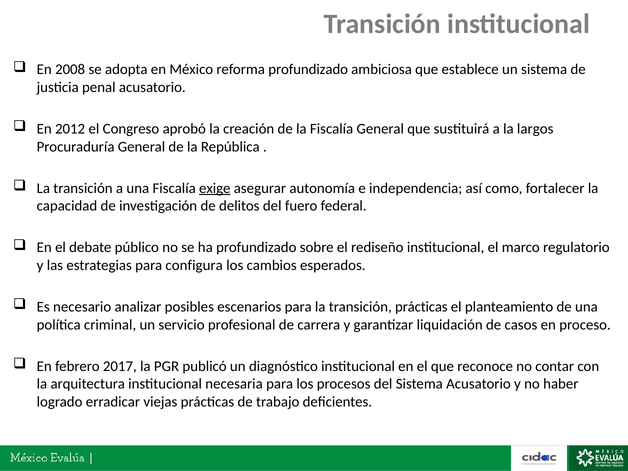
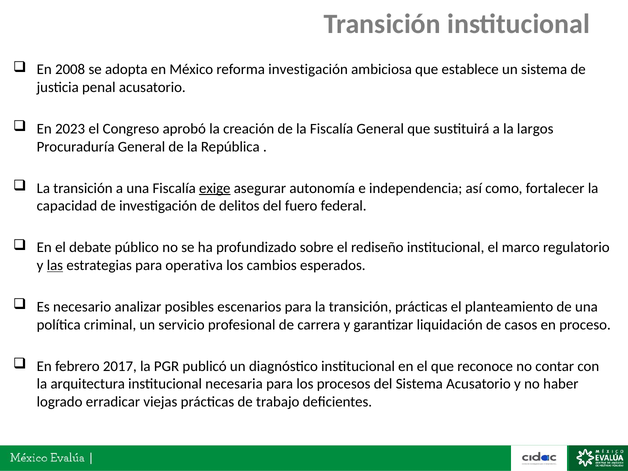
reforma profundizado: profundizado -> investigación
2012: 2012 -> 2023
las underline: none -> present
configura: configura -> operativa
